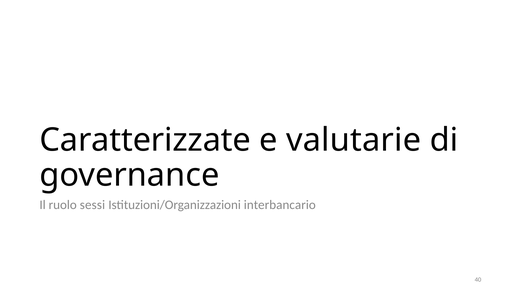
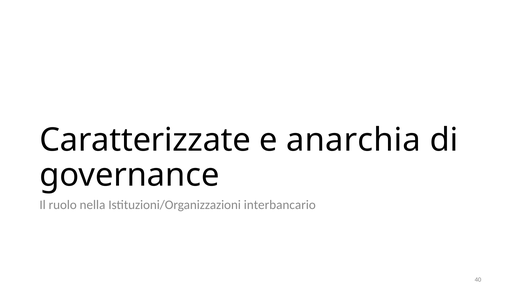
valutarie: valutarie -> anarchia
sessi: sessi -> nella
